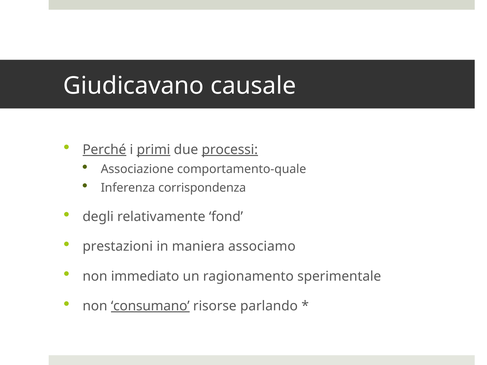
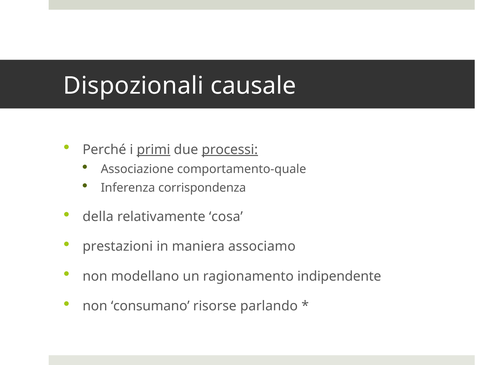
Giudicavano: Giudicavano -> Dispozionali
Perché underline: present -> none
degli: degli -> della
fond: fond -> cosa
immediato: immediato -> modellano
sperimentale: sperimentale -> indipendente
consumano underline: present -> none
